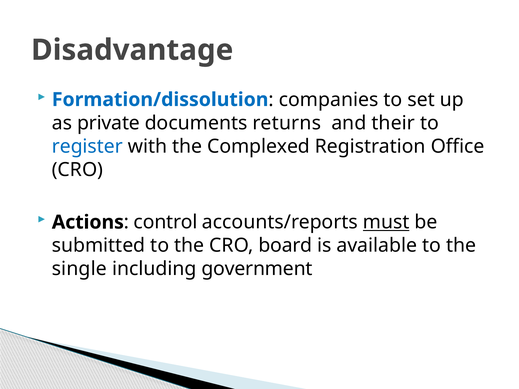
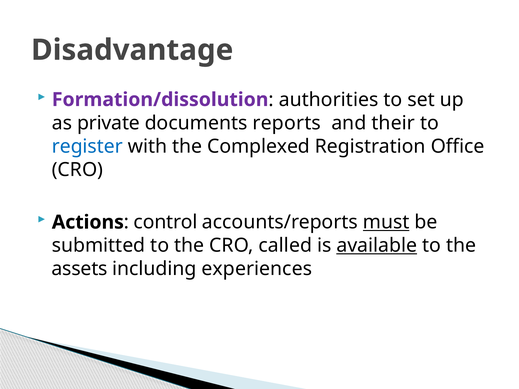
Formation/dissolution colour: blue -> purple
companies: companies -> authorities
returns: returns -> reports
board: board -> called
available underline: none -> present
single: single -> assets
government: government -> experiences
